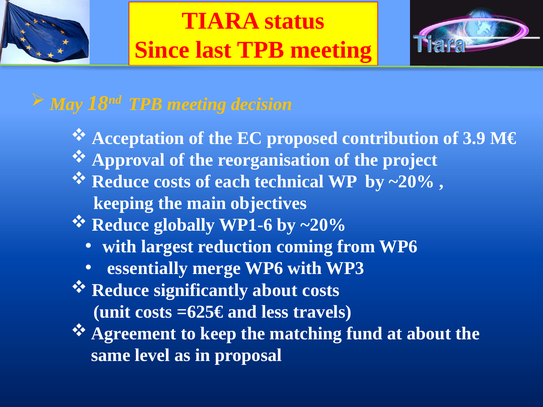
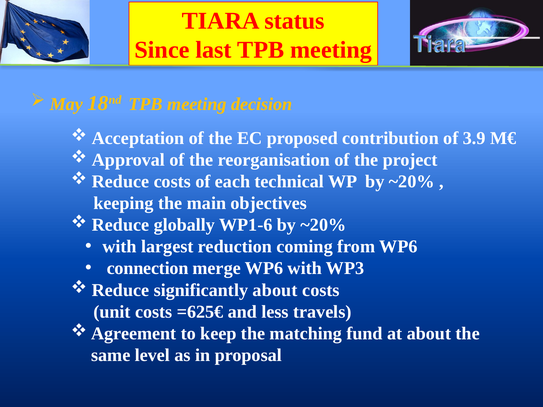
essentially: essentially -> connection
